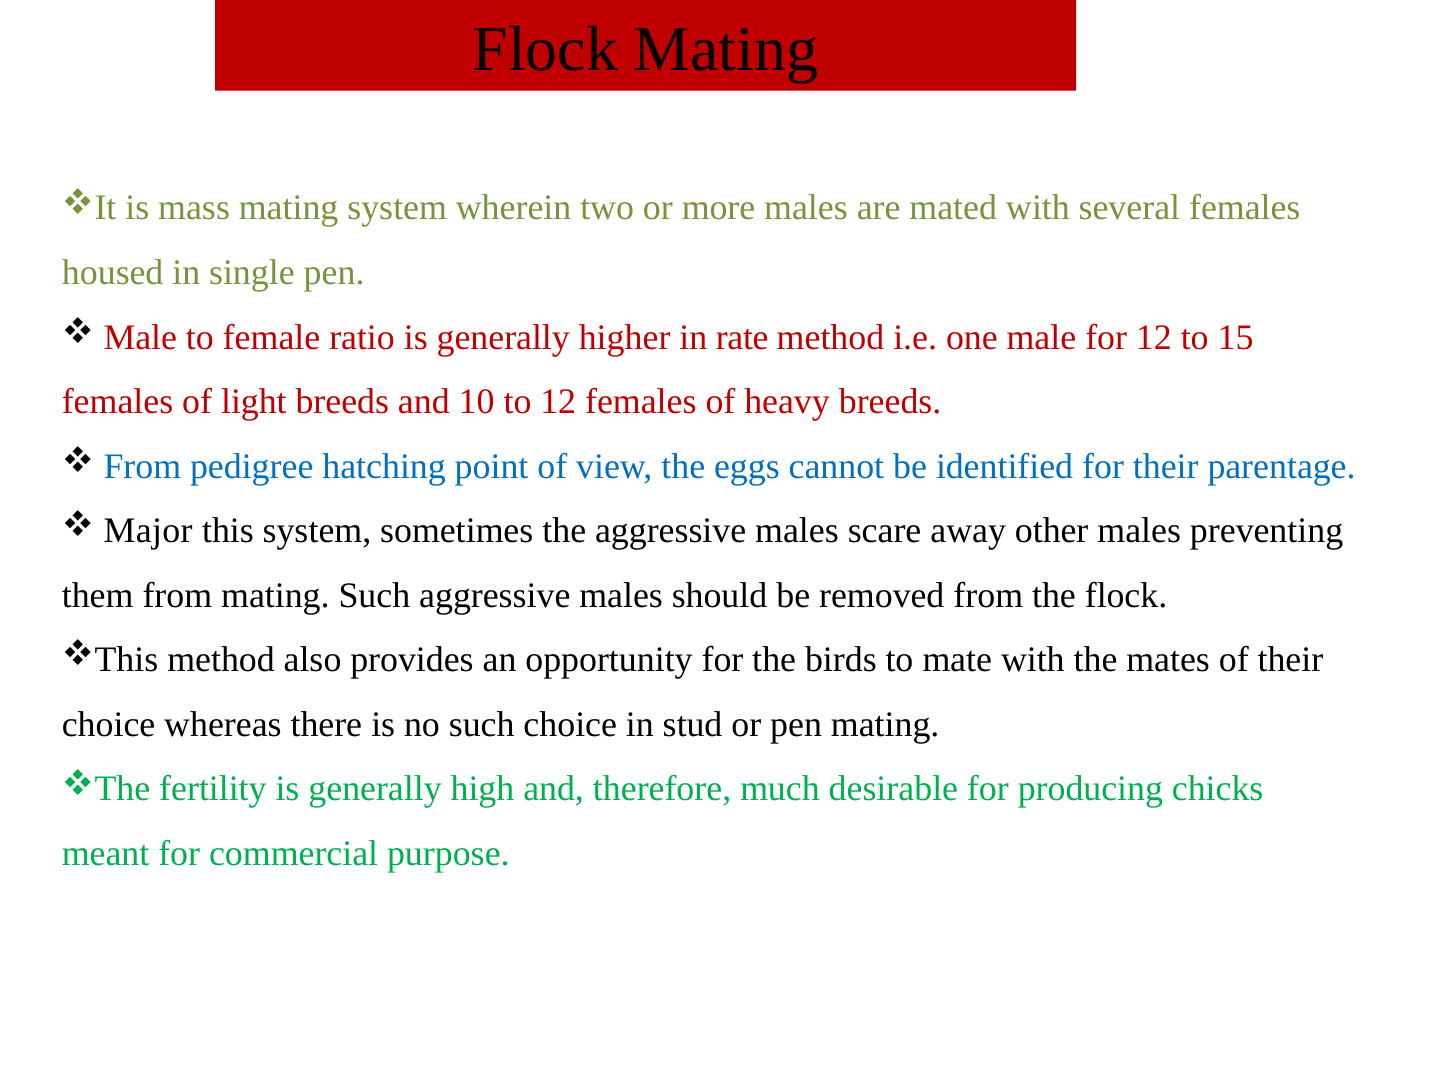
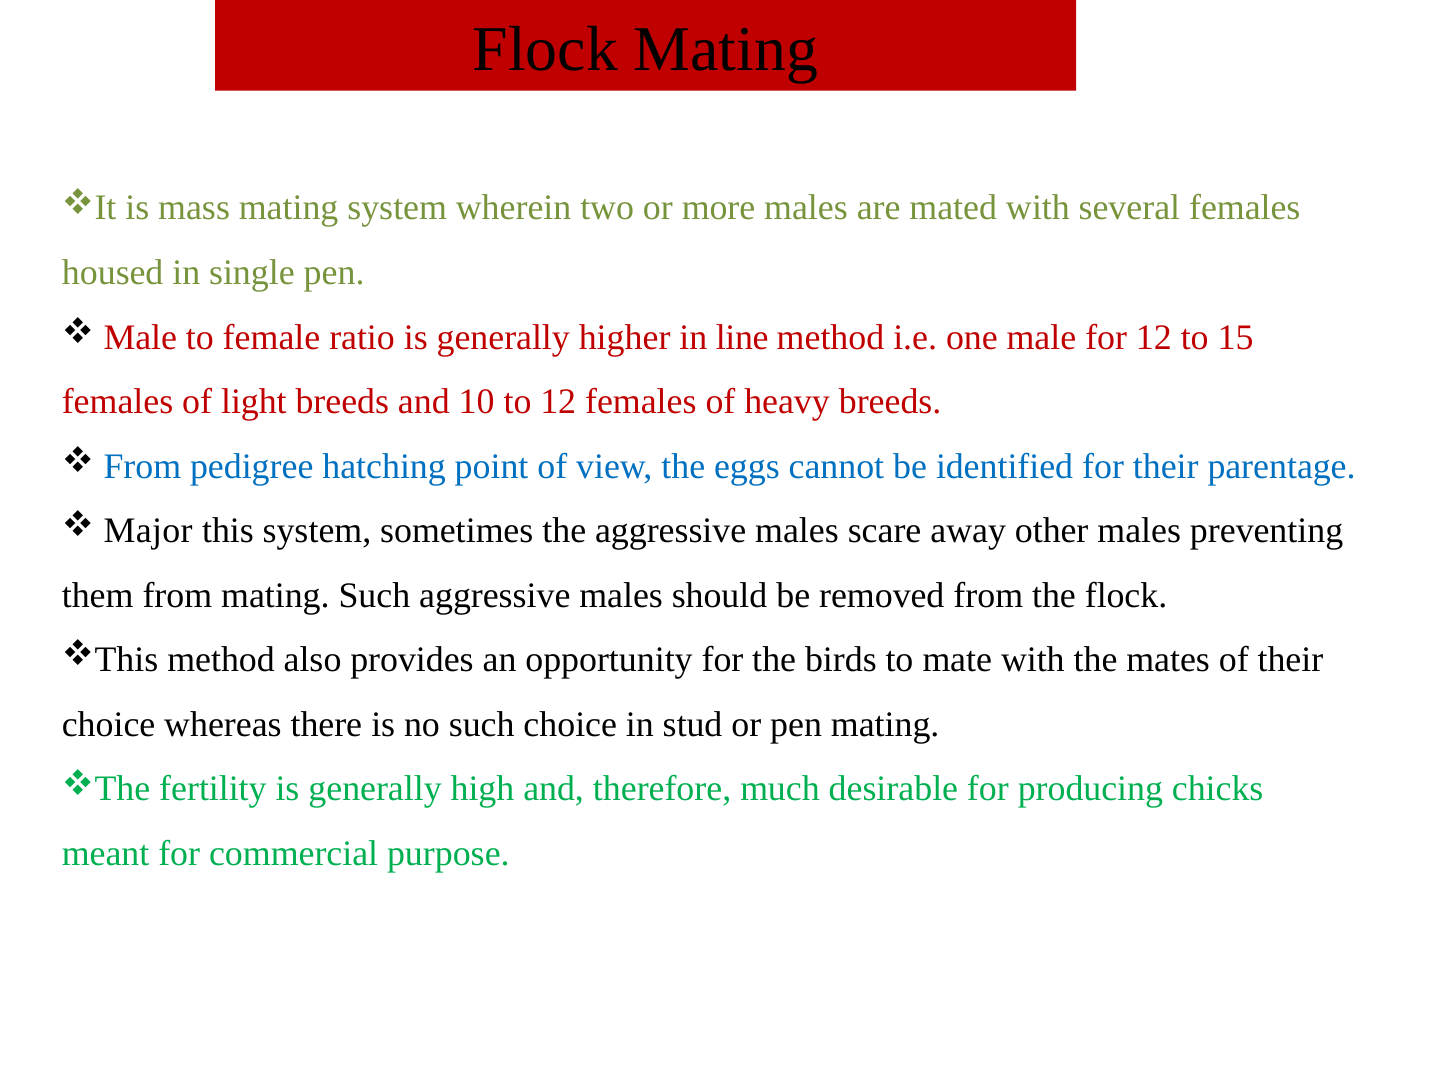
rate: rate -> line
